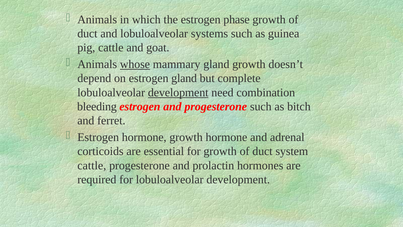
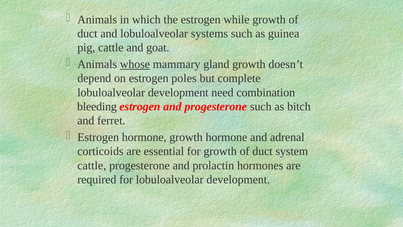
phase: phase -> while
estrogen gland: gland -> poles
development at (178, 92) underline: present -> none
